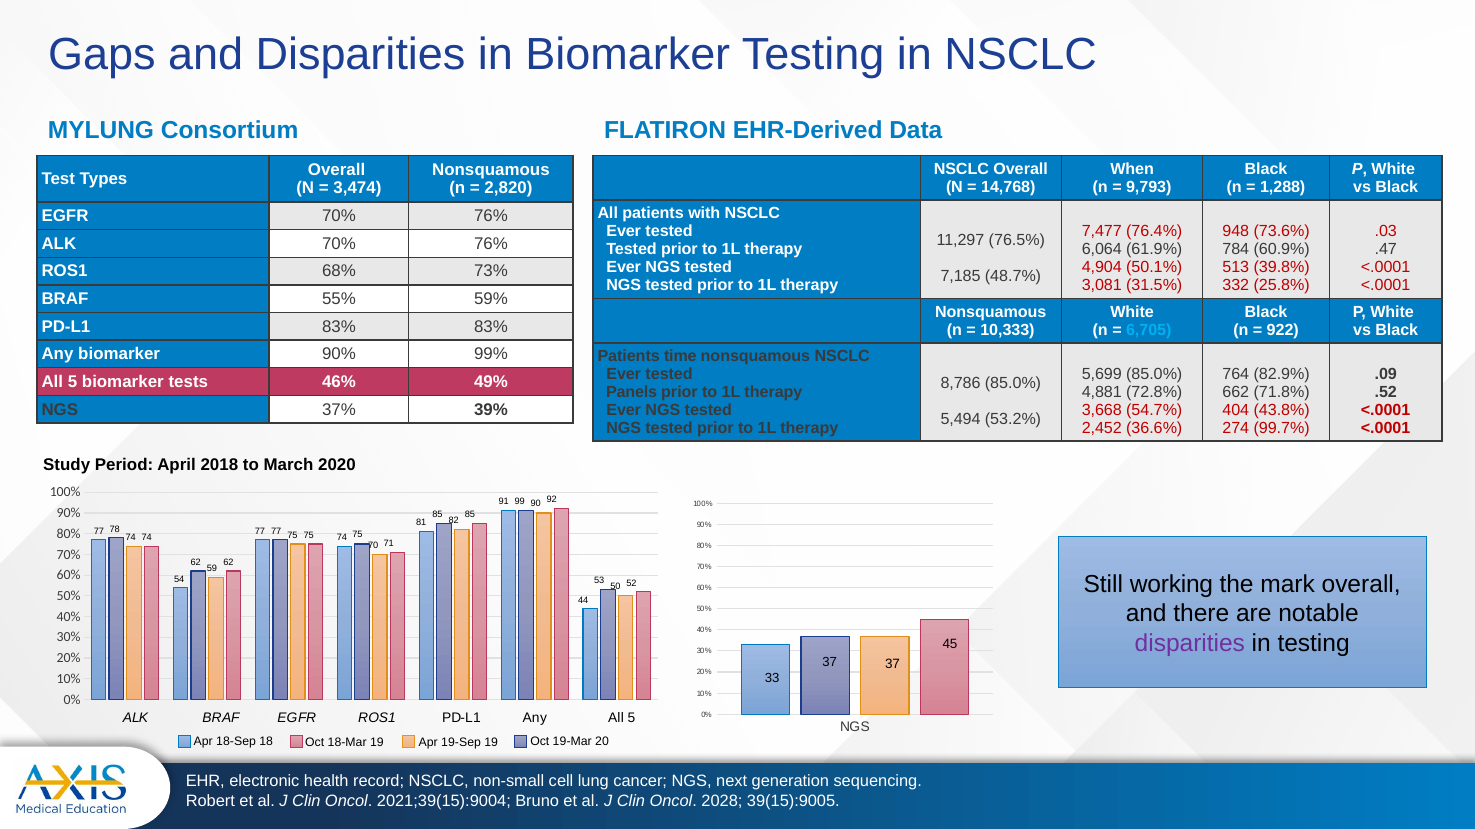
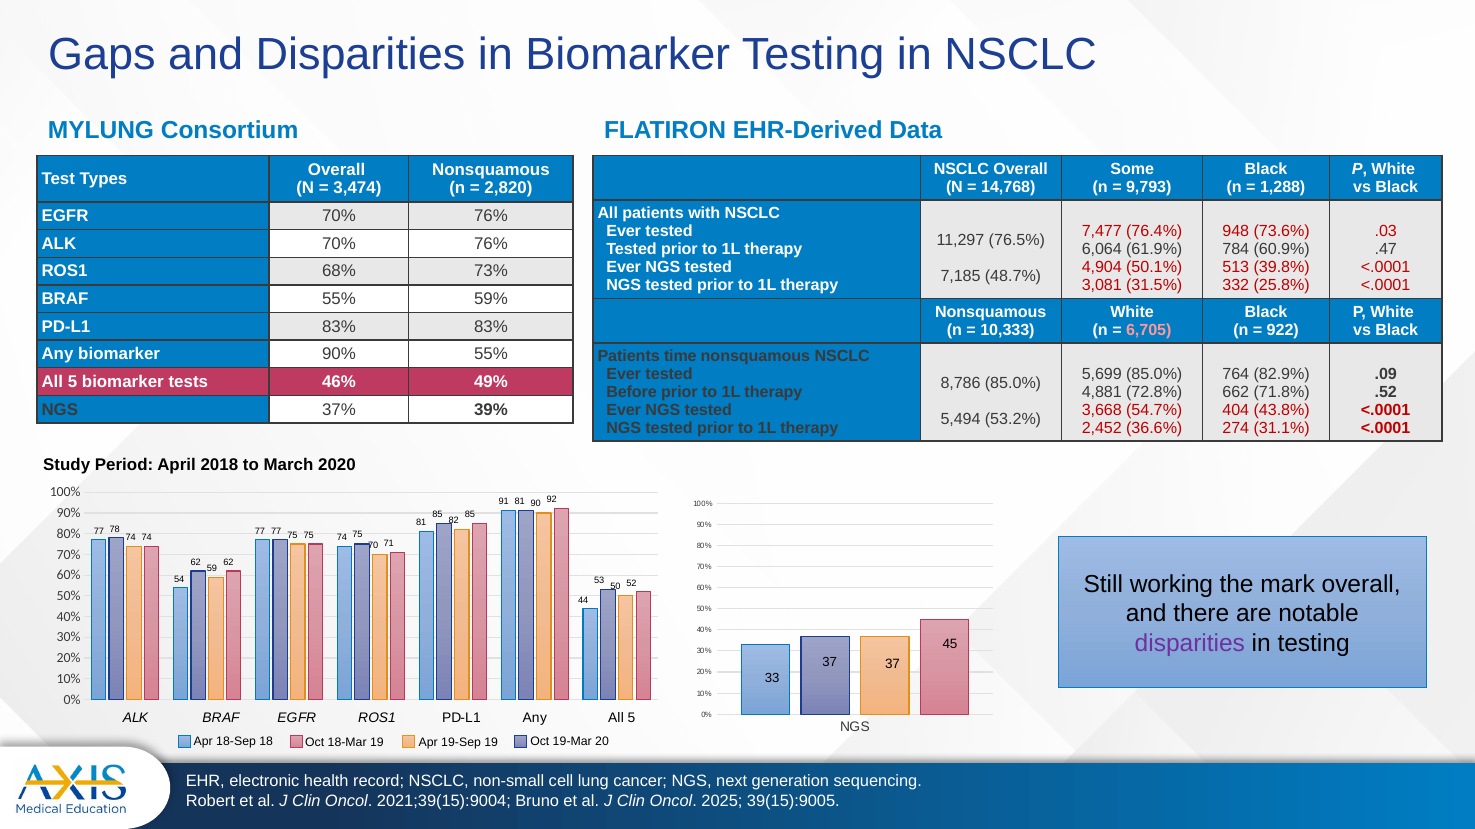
When: When -> Some
6,705 colour: light blue -> pink
90% 99%: 99% -> 55%
Panels: Panels -> Before
99.7%: 99.7% -> 31.1%
91 99: 99 -> 81
2028: 2028 -> 2025
